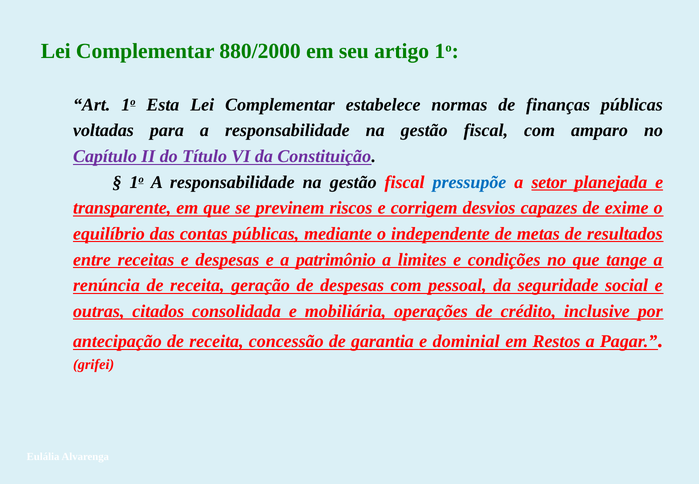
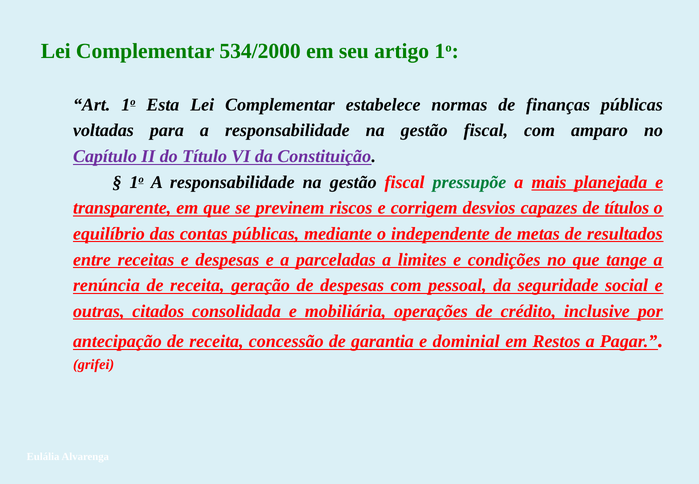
880/2000: 880/2000 -> 534/2000
pressupõe colour: blue -> green
setor: setor -> mais
exime: exime -> títulos
patrimônio: patrimônio -> parceladas
